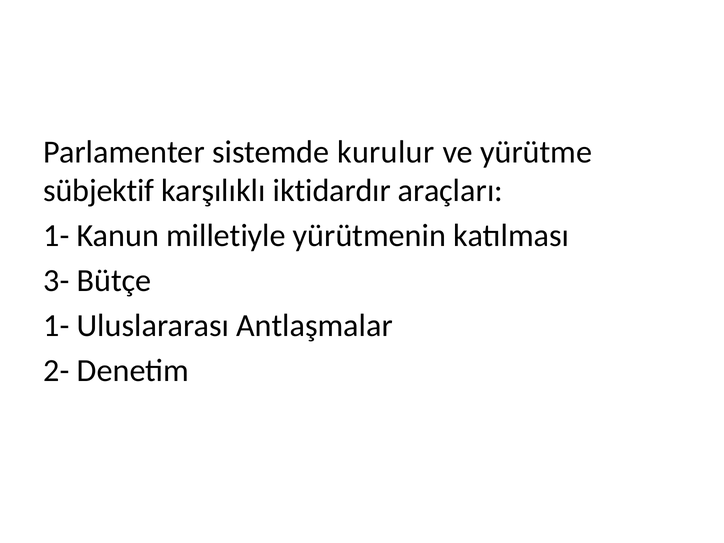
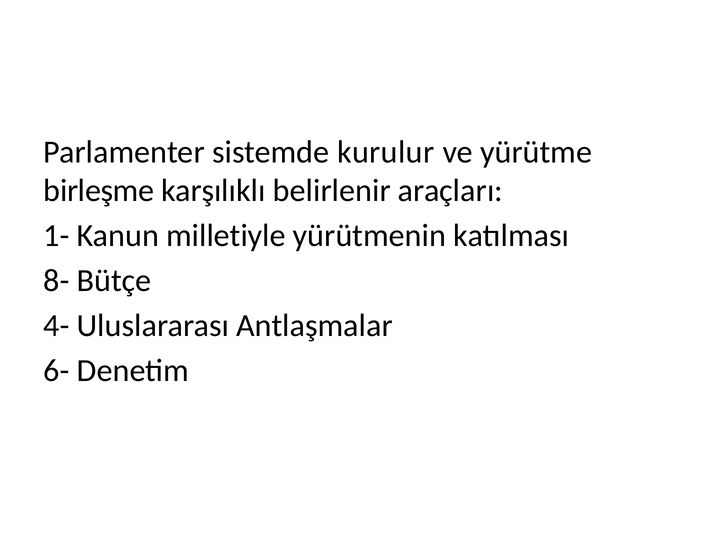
sübjektif: sübjektif -> birleşme
iktidardır: iktidardır -> belirlenir
3-: 3- -> 8-
1- at (57, 326): 1- -> 4-
2-: 2- -> 6-
